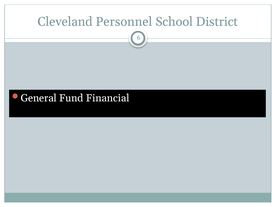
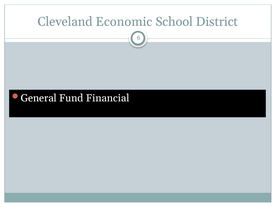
Personnel: Personnel -> Economic
